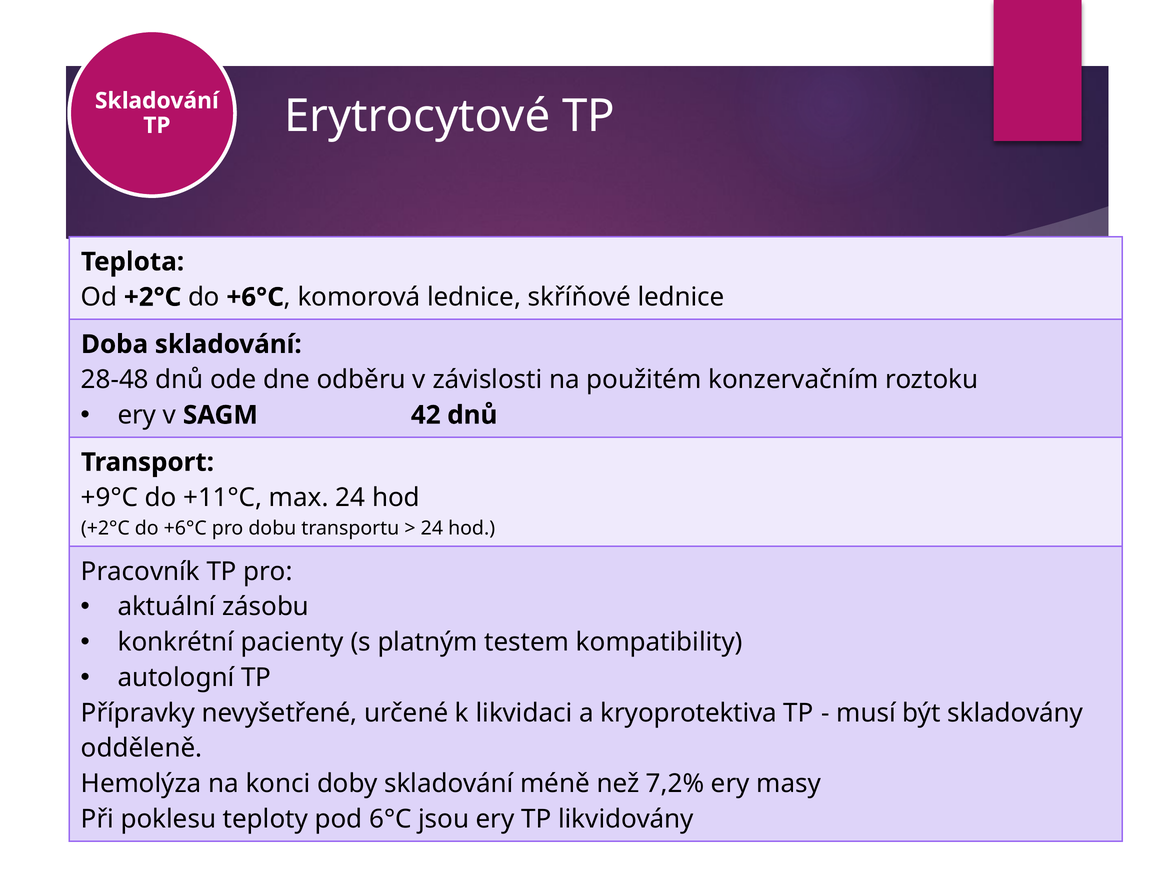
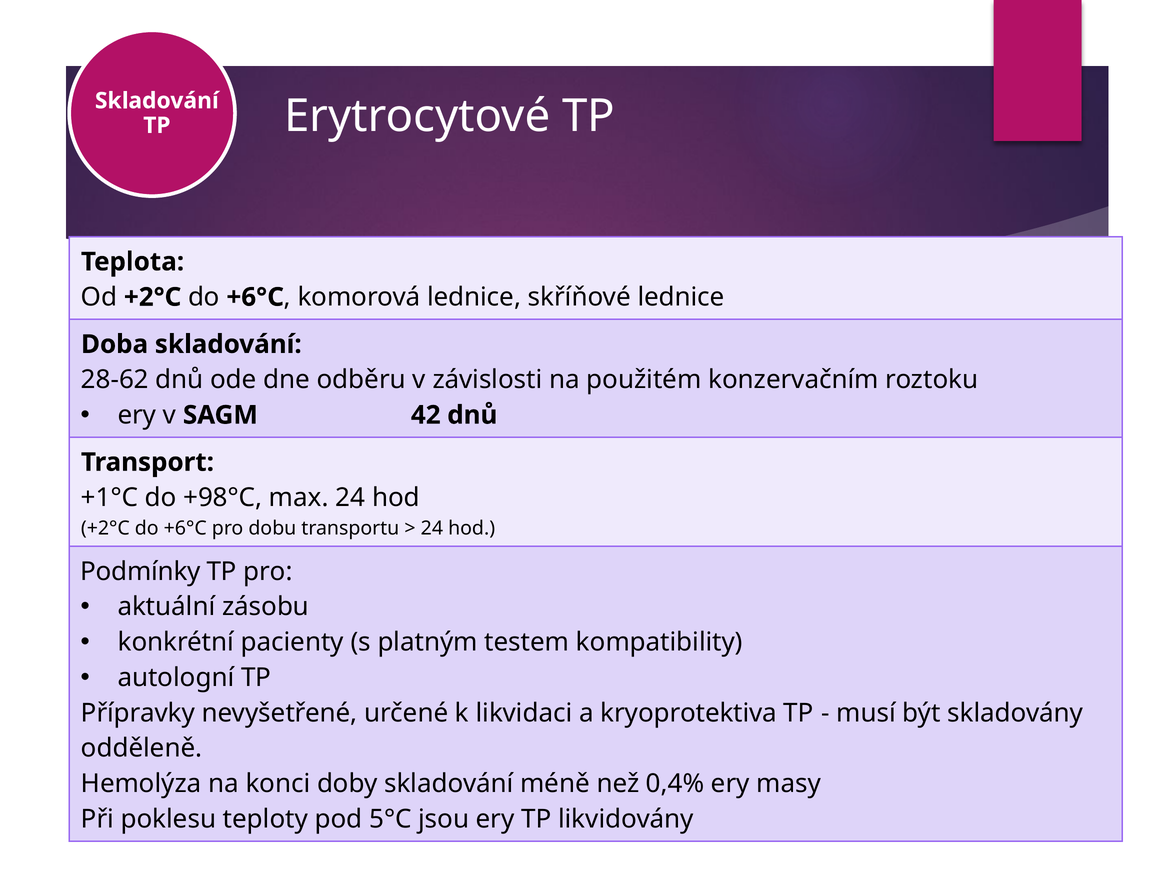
28-48: 28-48 -> 28-62
+9°C: +9°C -> +1°C
+11°C: +11°C -> +98°C
Pracovník: Pracovník -> Podmínky
7,2%: 7,2% -> 0,4%
6°C: 6°C -> 5°C
